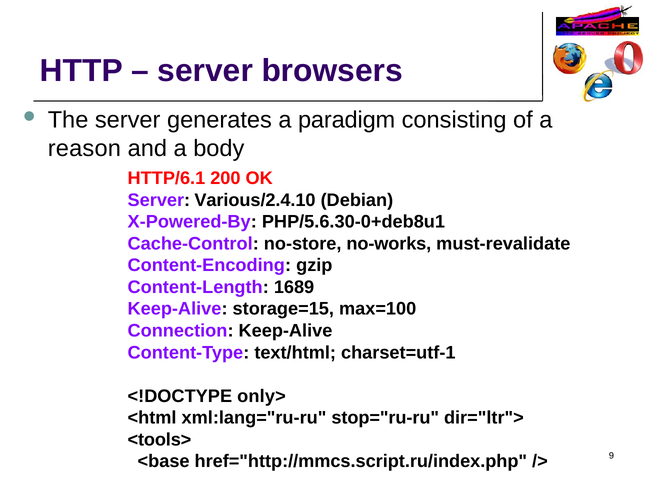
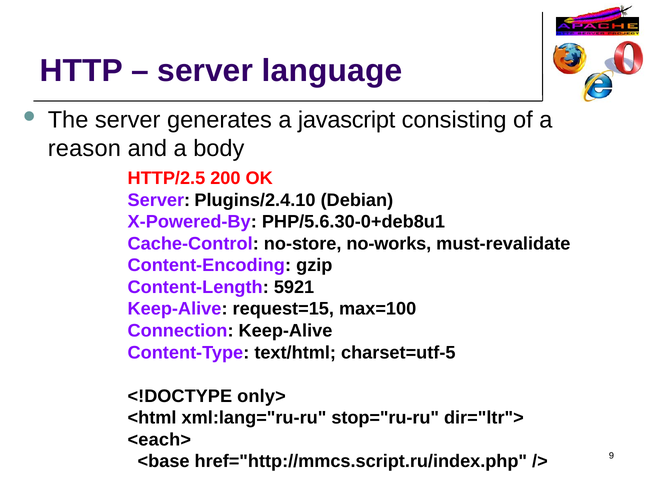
browsers: browsers -> language
paradigm: paradigm -> javascript
HTTP/6.1: HTTP/6.1 -> HTTP/2.5
Various/2.4.10: Various/2.4.10 -> Plugins/2.4.10
1689: 1689 -> 5921
storage=15: storage=15 -> request=15
charset=utf-1: charset=utf-1 -> charset=utf-5
<tools>: <tools> -> <each>
